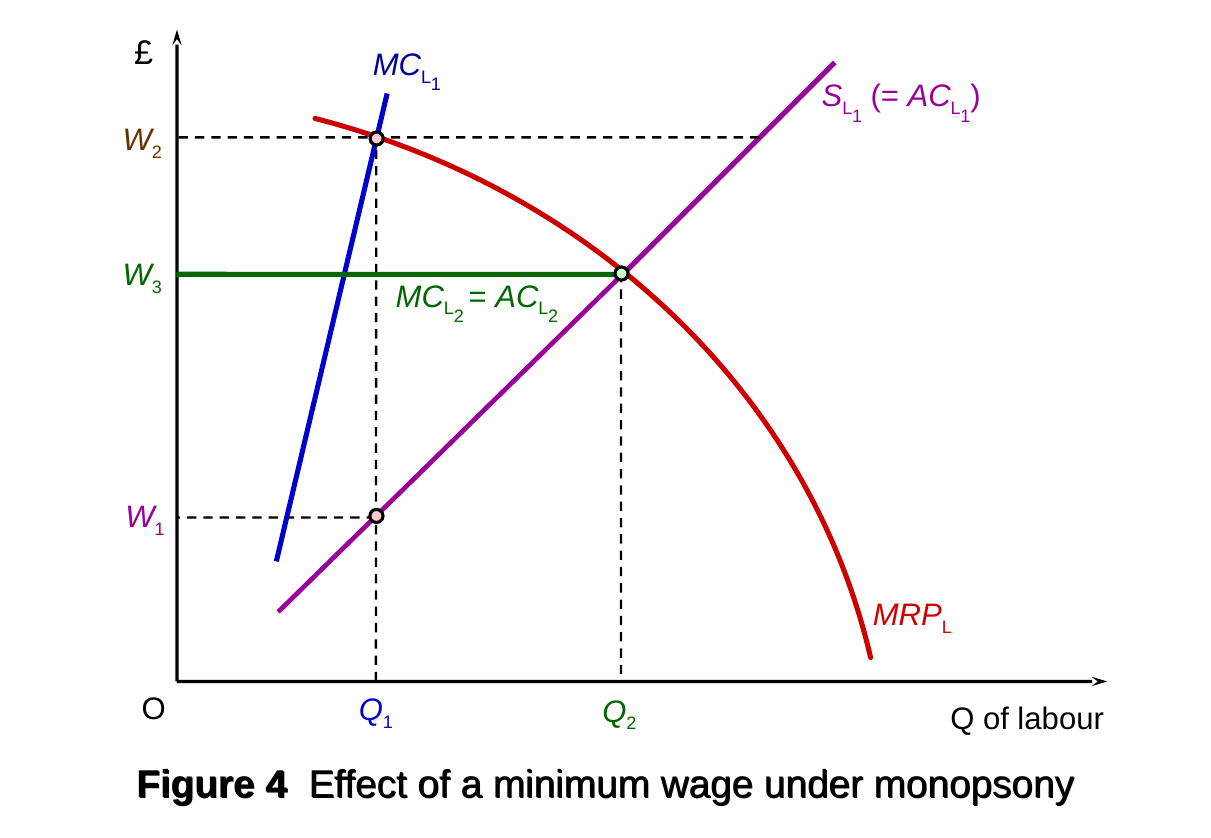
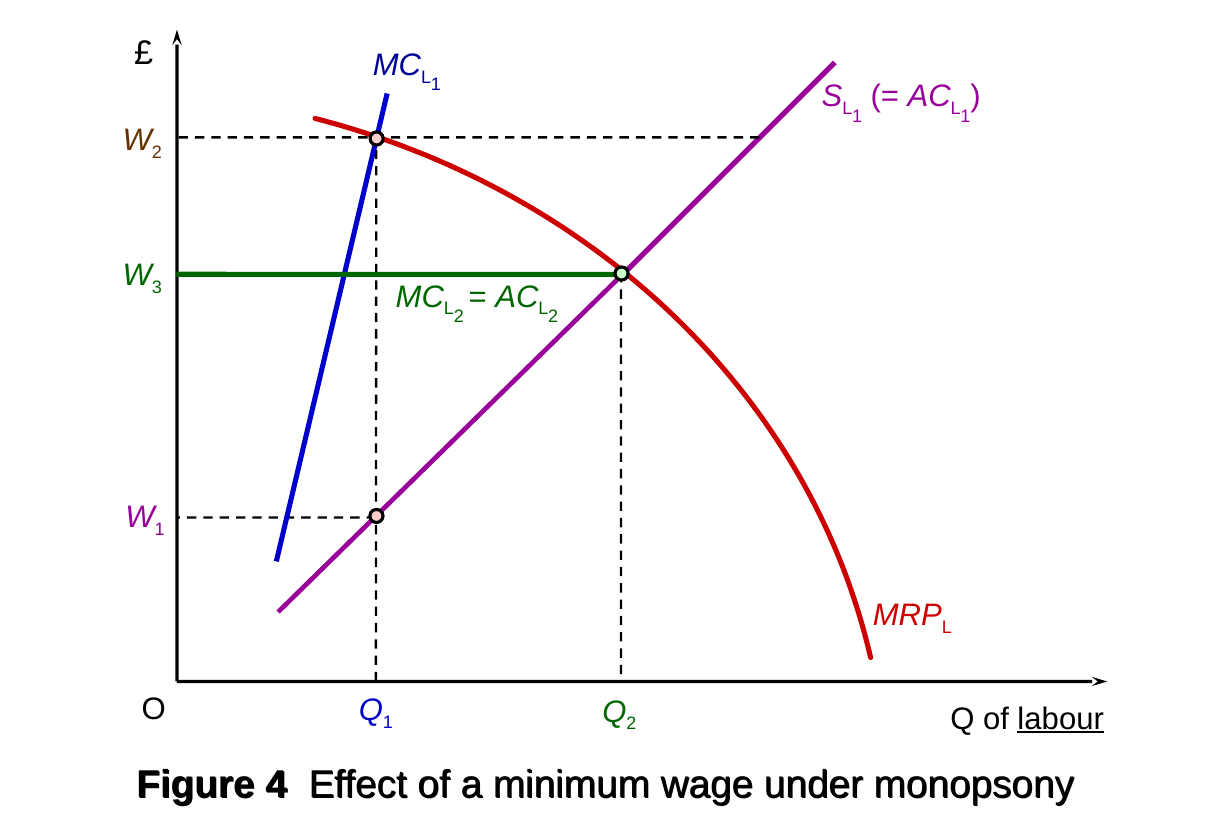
labour underline: none -> present
